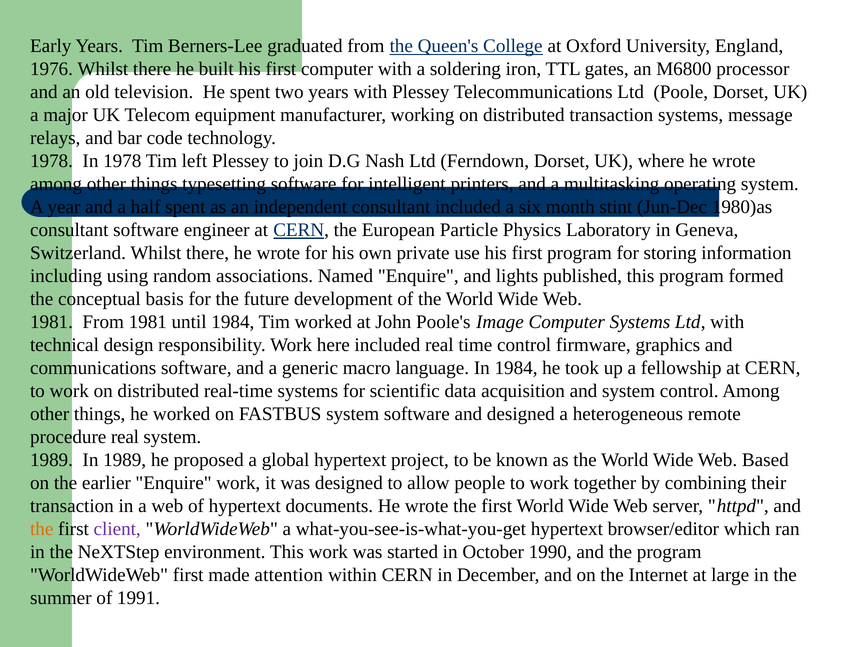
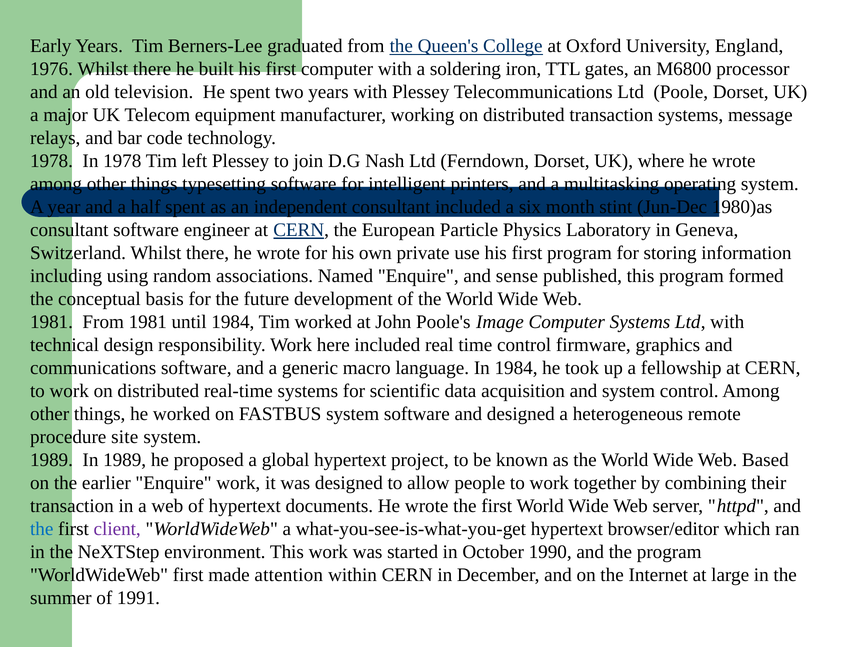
lights: lights -> sense
procedure real: real -> site
the at (42, 529) colour: orange -> blue
